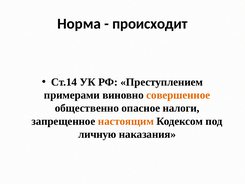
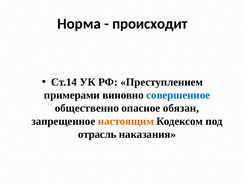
совершенное colour: orange -> blue
налоги: налоги -> обязан
личную: личную -> отрасль
